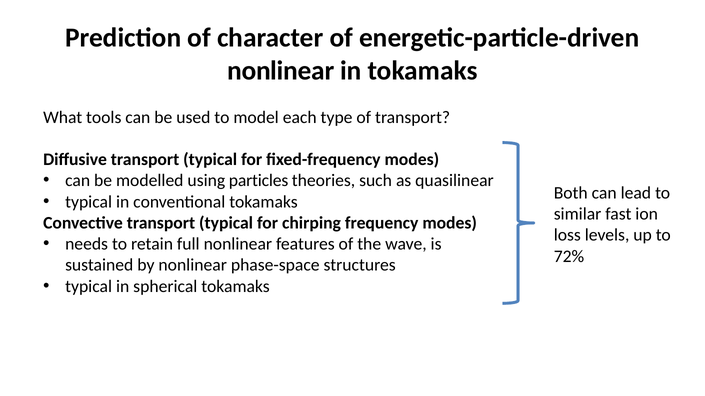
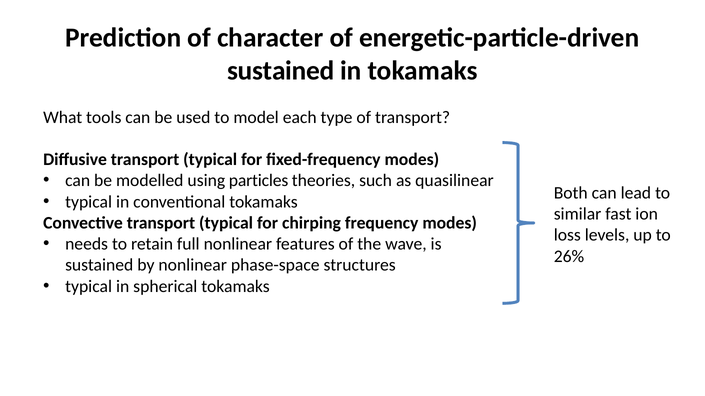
nonlinear at (281, 71): nonlinear -> sustained
72%: 72% -> 26%
